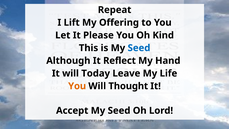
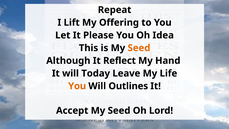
Kind: Kind -> Idea
Seed at (139, 48) colour: blue -> orange
Thought: Thought -> Outlines
